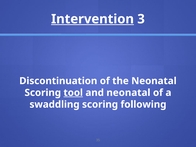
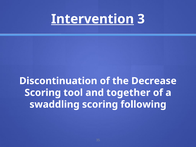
the Neonatal: Neonatal -> Decrease
tool underline: present -> none
and neonatal: neonatal -> together
